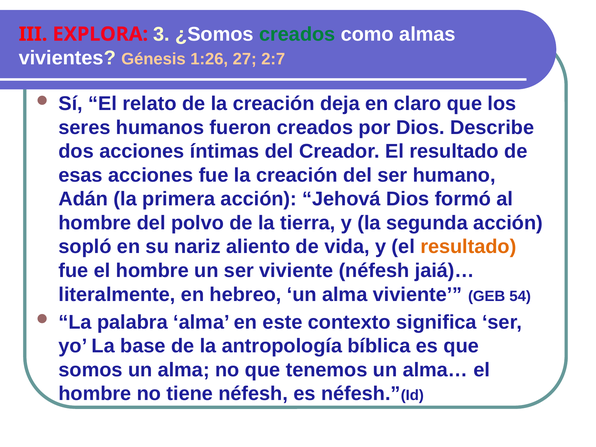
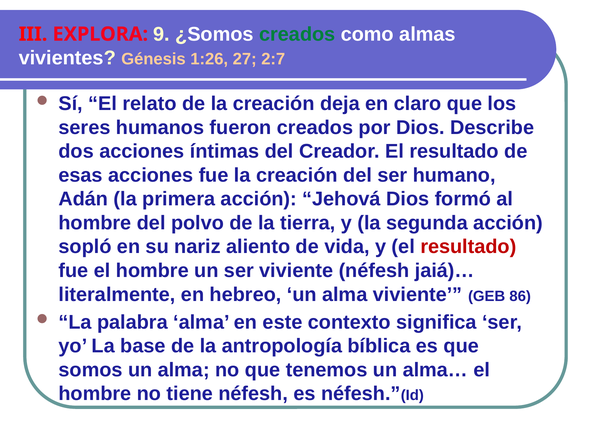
3: 3 -> 9
resultado at (468, 247) colour: orange -> red
54: 54 -> 86
